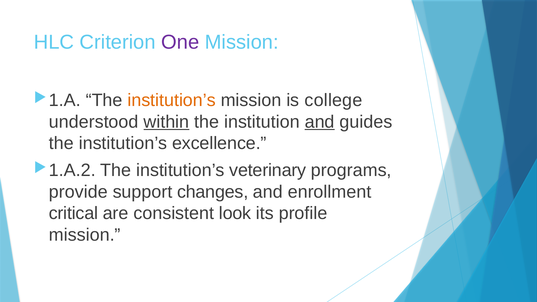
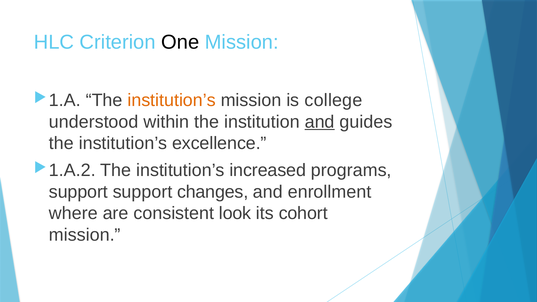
One colour: purple -> black
within underline: present -> none
veterinary: veterinary -> increased
provide at (78, 192): provide -> support
critical: critical -> where
profile: profile -> cohort
